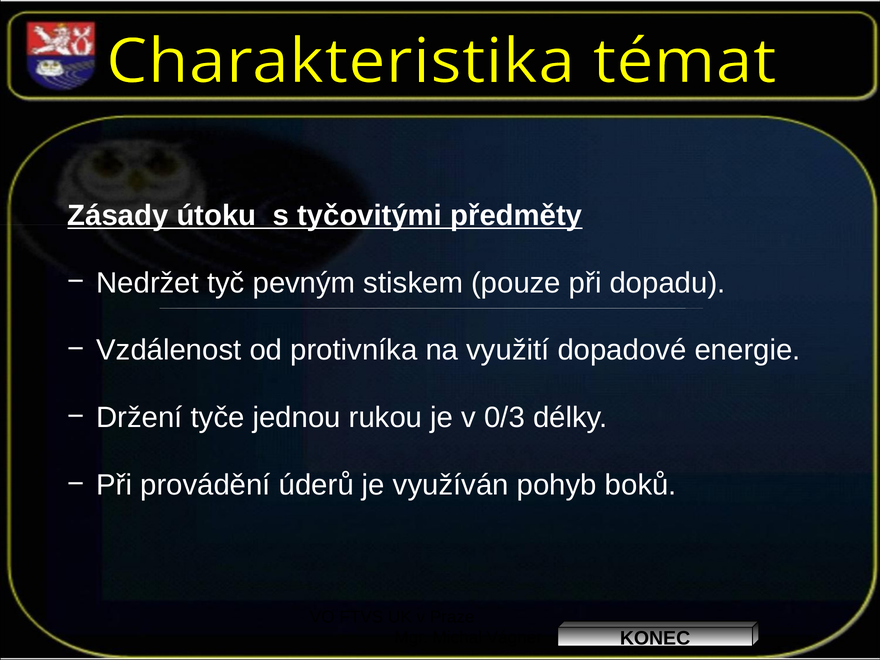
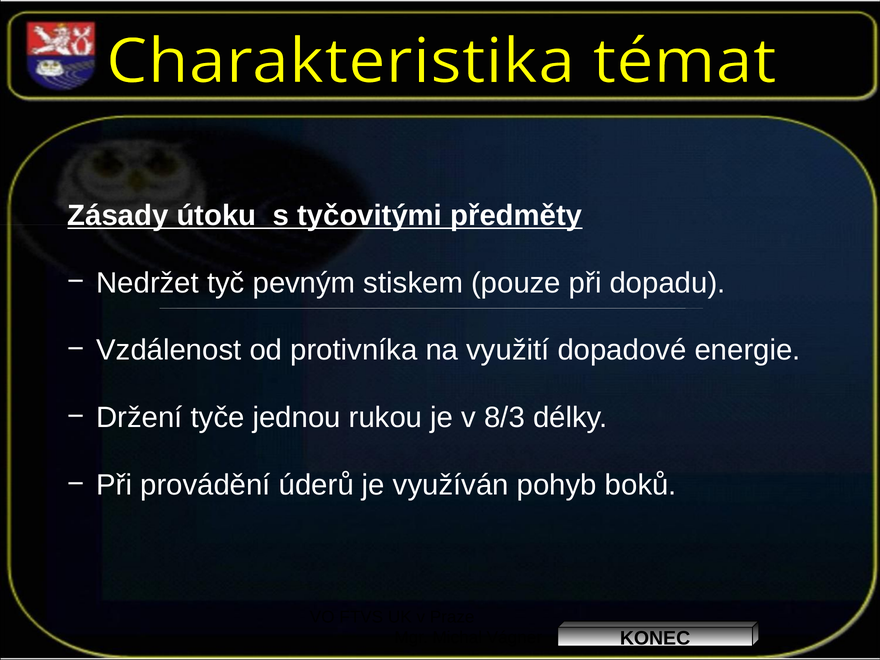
0/3: 0/3 -> 8/3
